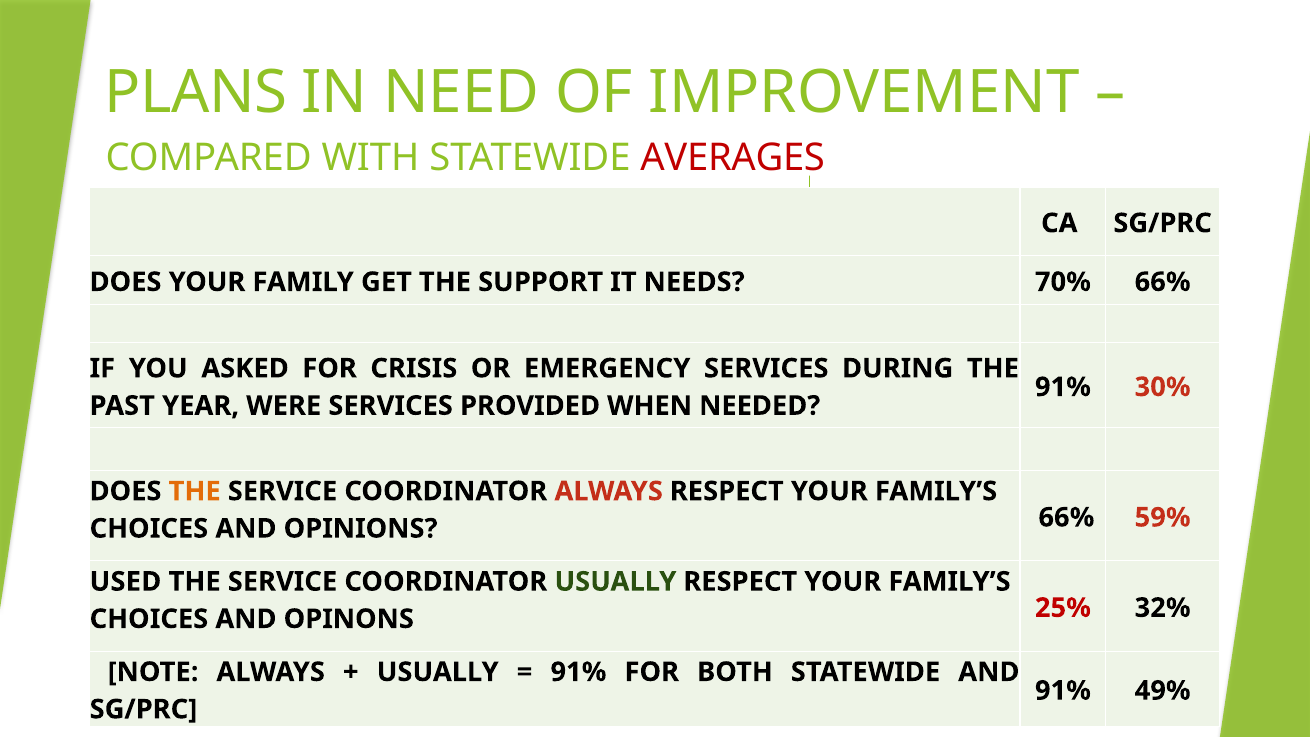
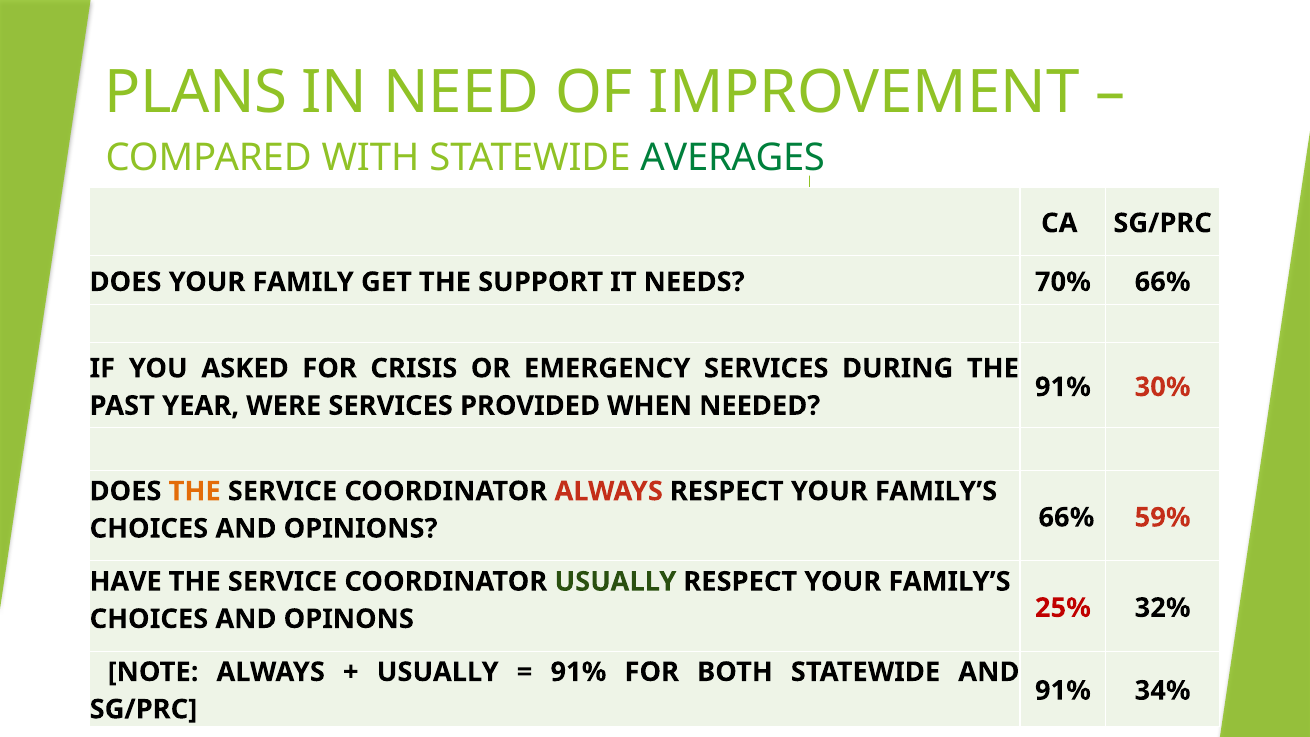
AVERAGES colour: red -> green
USED: USED -> HAVE
49%: 49% -> 34%
